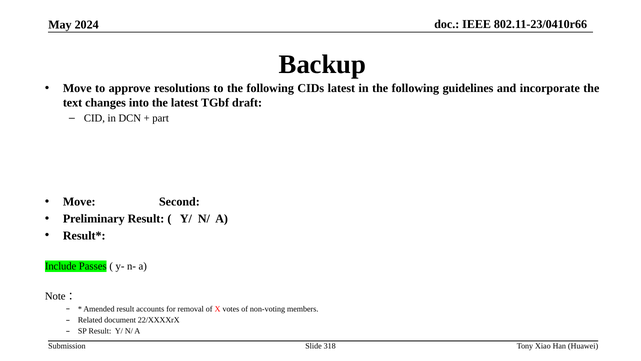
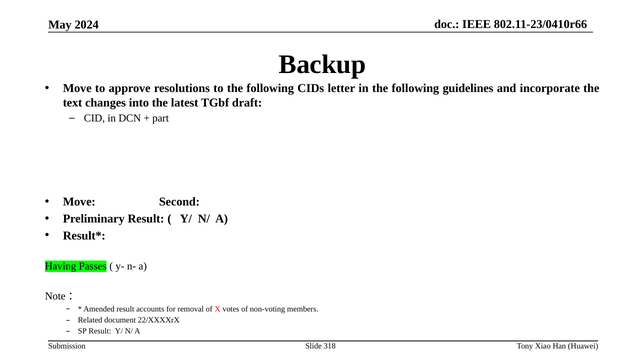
CIDs latest: latest -> letter
Include: Include -> Having
